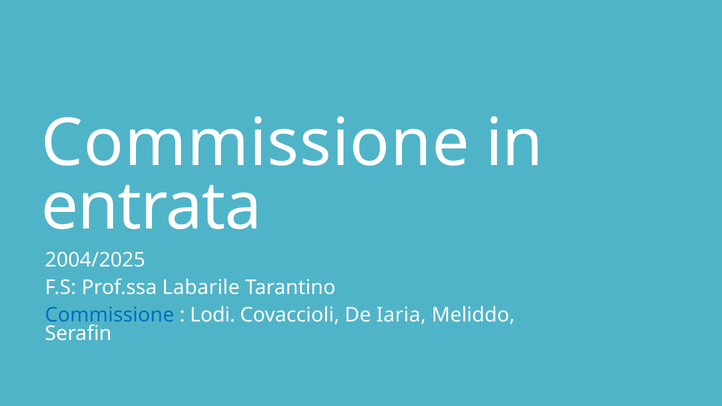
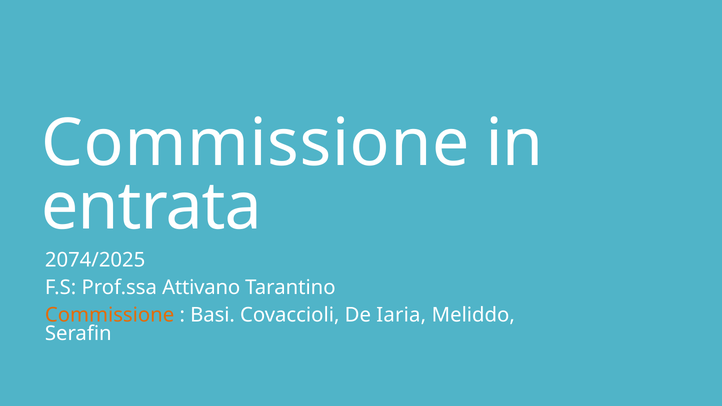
2004/2025: 2004/2025 -> 2074/2025
Labarile: Labarile -> Attivano
Commissione at (110, 315) colour: blue -> orange
Lodi: Lodi -> Basi
